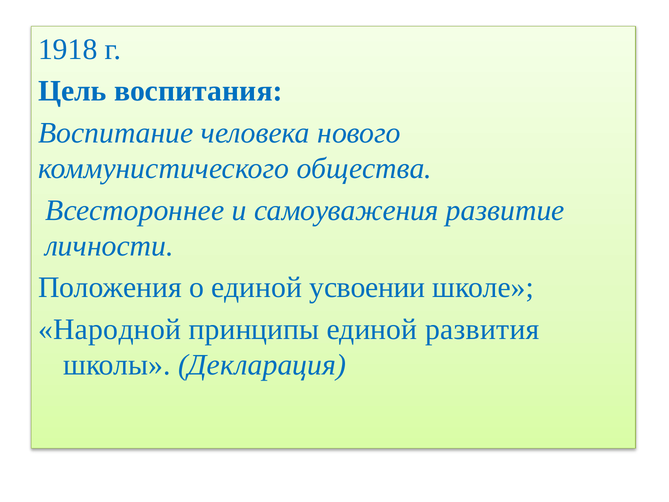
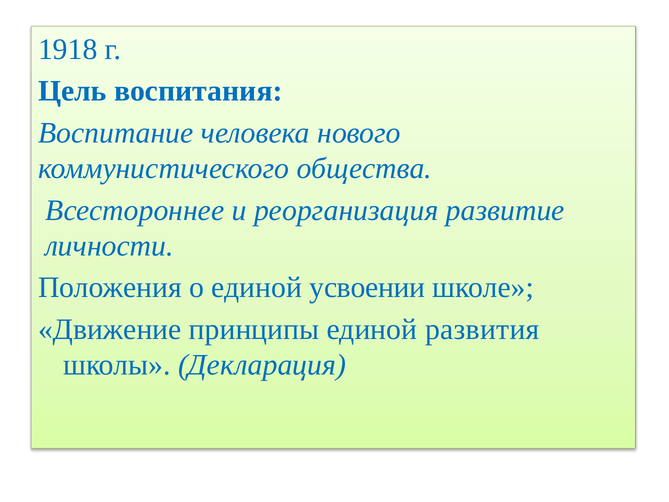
самоуважения: самоуважения -> реорганизация
Народной: Народной -> Движение
